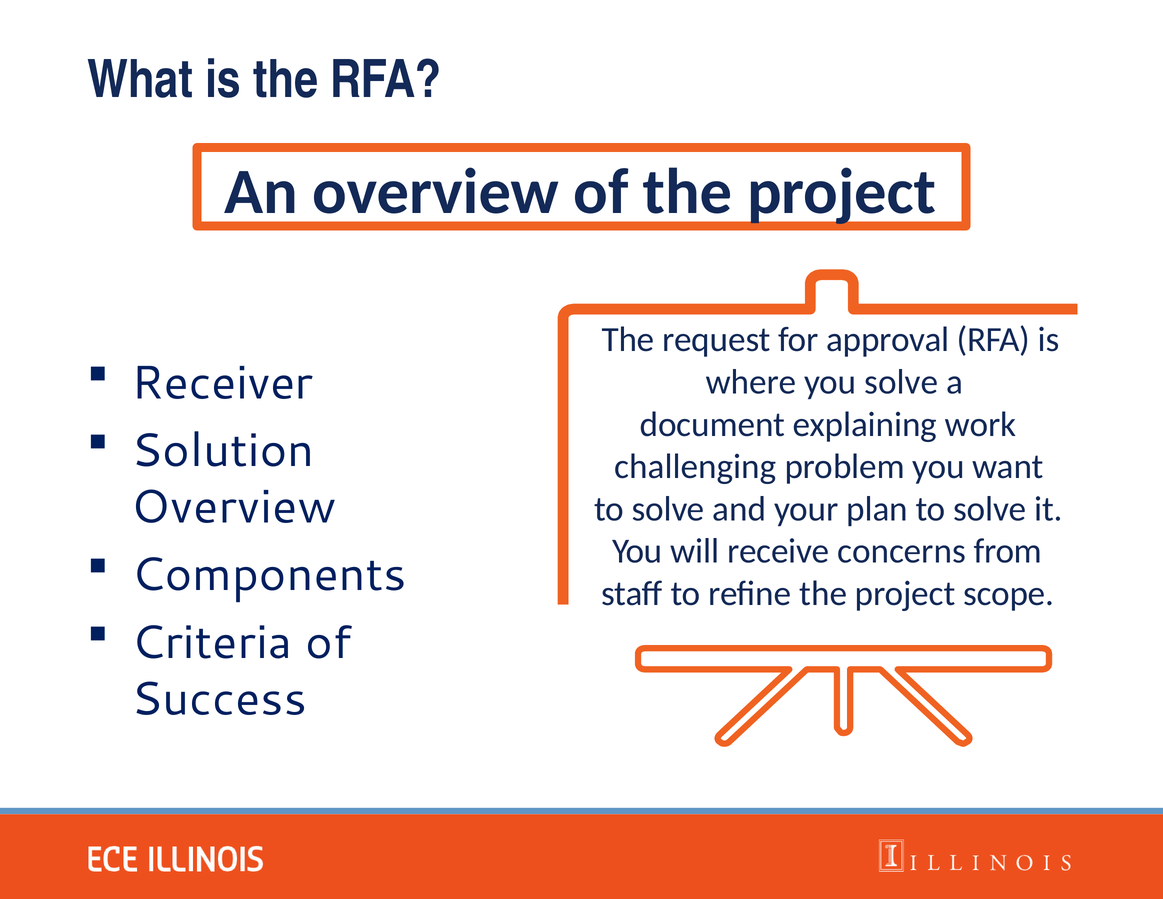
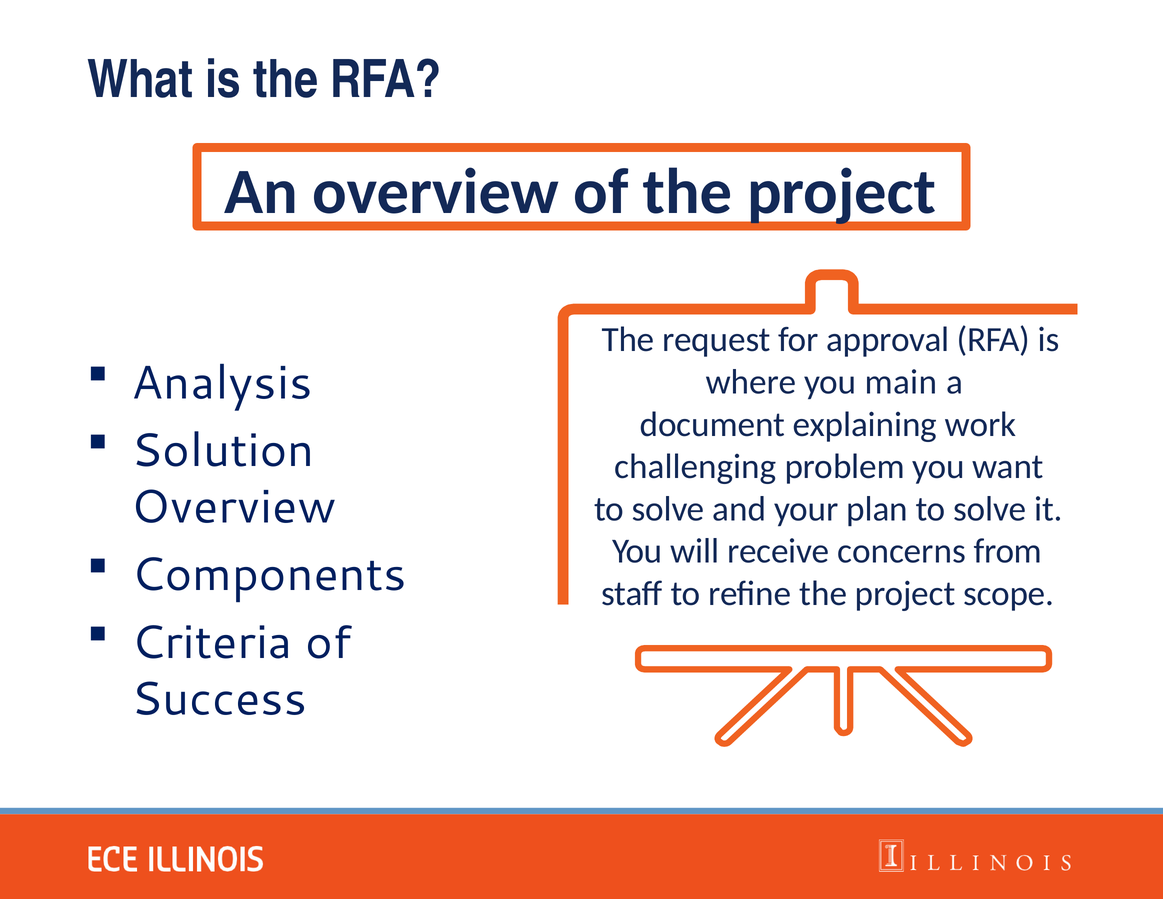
Receiver: Receiver -> Analysis
you solve: solve -> main
